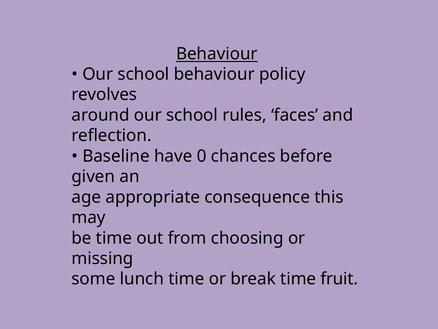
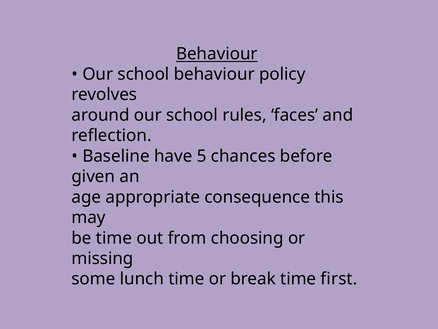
0: 0 -> 5
fruit: fruit -> first
